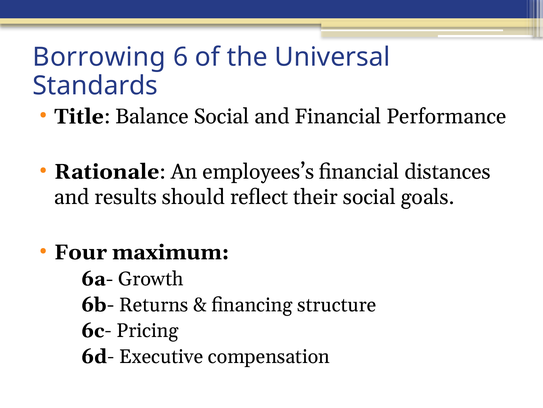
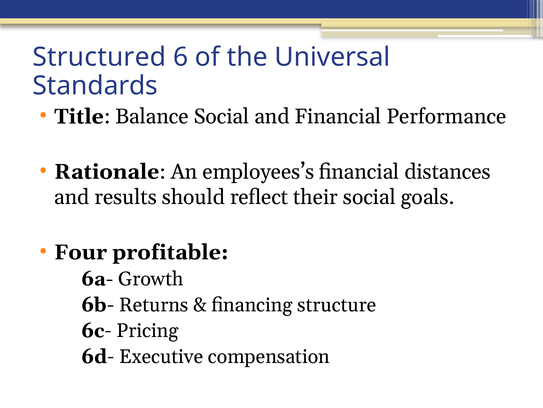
Borrowing: Borrowing -> Structured
maximum: maximum -> profitable
